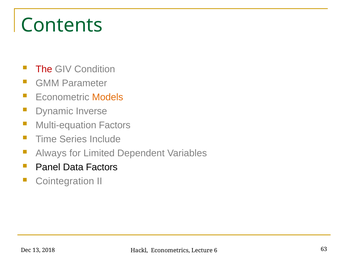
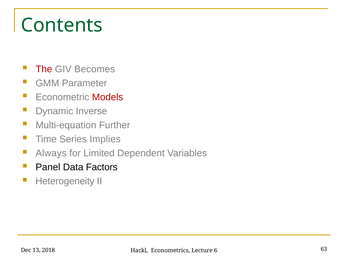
Condition: Condition -> Becomes
Models colour: orange -> red
Multi-equation Factors: Factors -> Further
Include: Include -> Implies
Cointegration: Cointegration -> Heterogeneity
